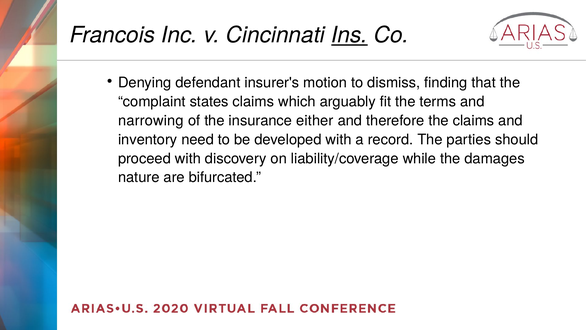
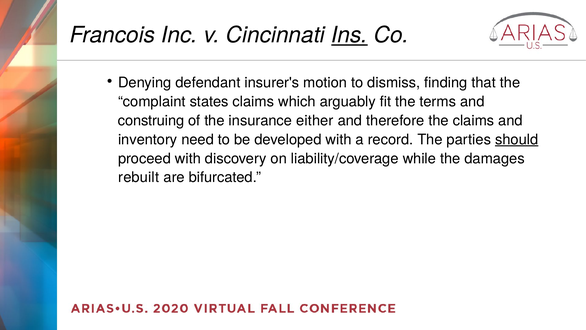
narrowing: narrowing -> construing
should underline: none -> present
nature: nature -> rebuilt
